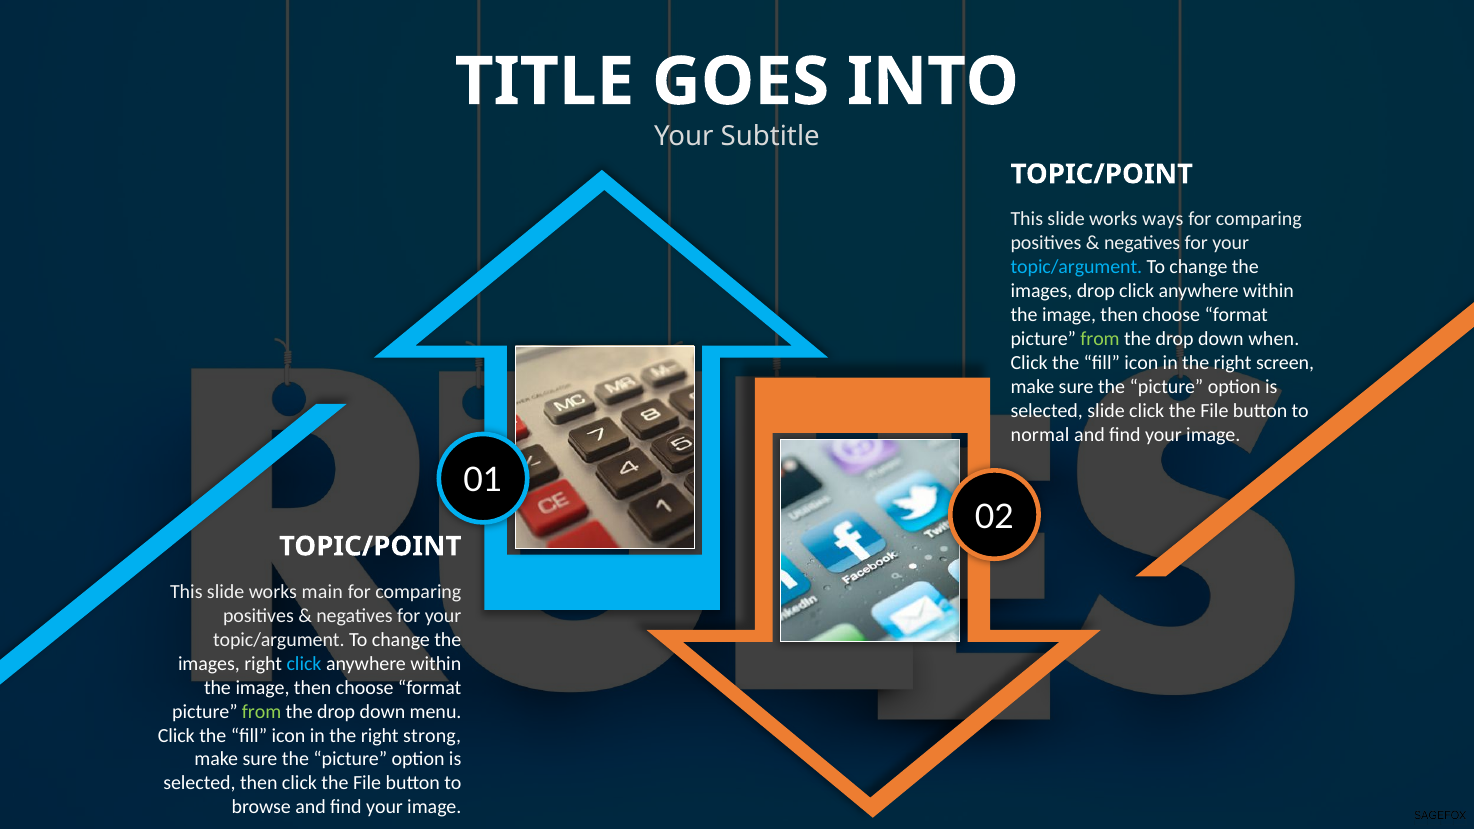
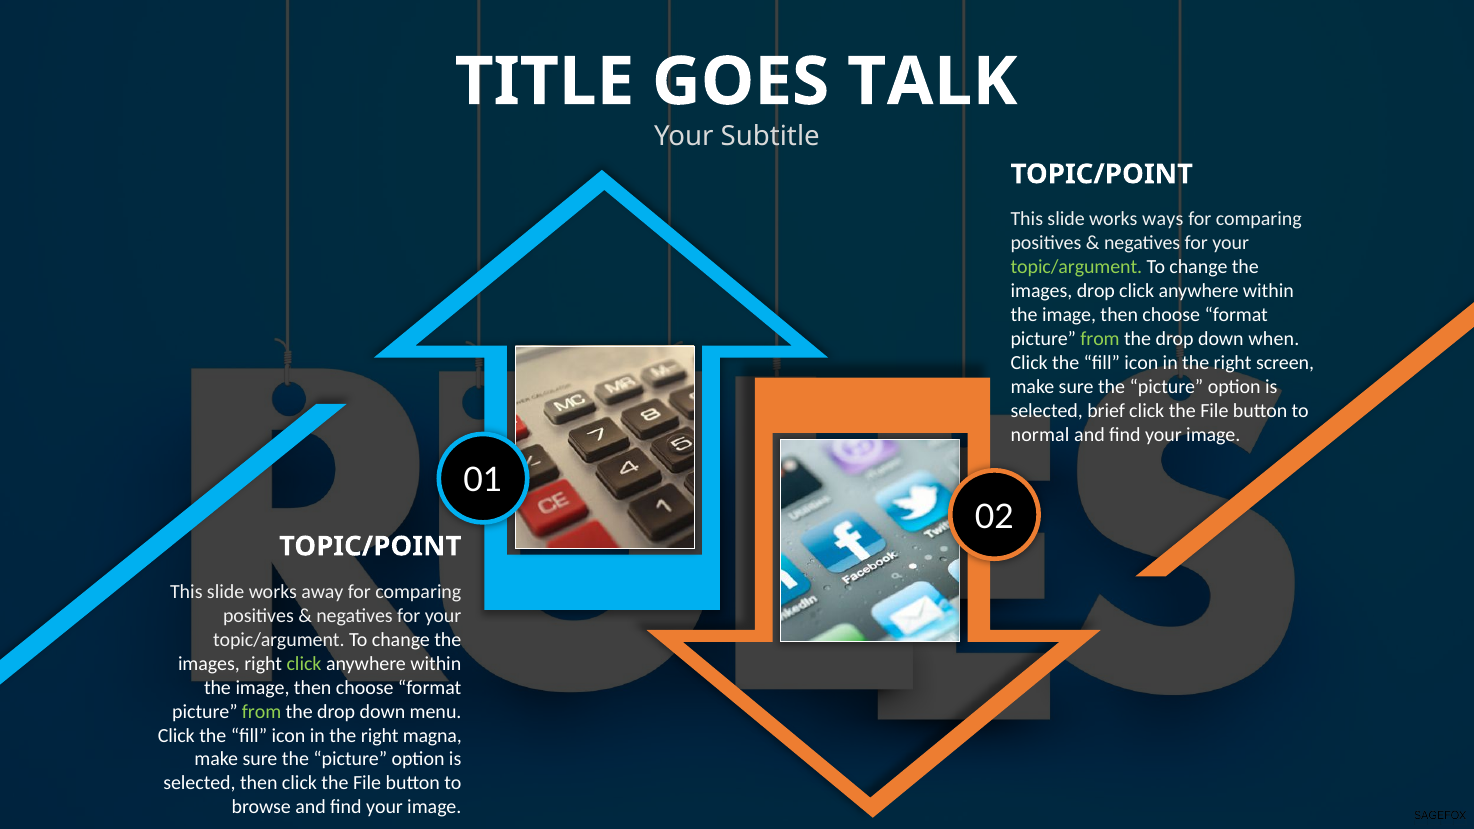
INTO: INTO -> TALK
topic/argument at (1076, 267) colour: light blue -> light green
selected slide: slide -> brief
main: main -> away
click at (304, 664) colour: light blue -> light green
strong: strong -> magna
